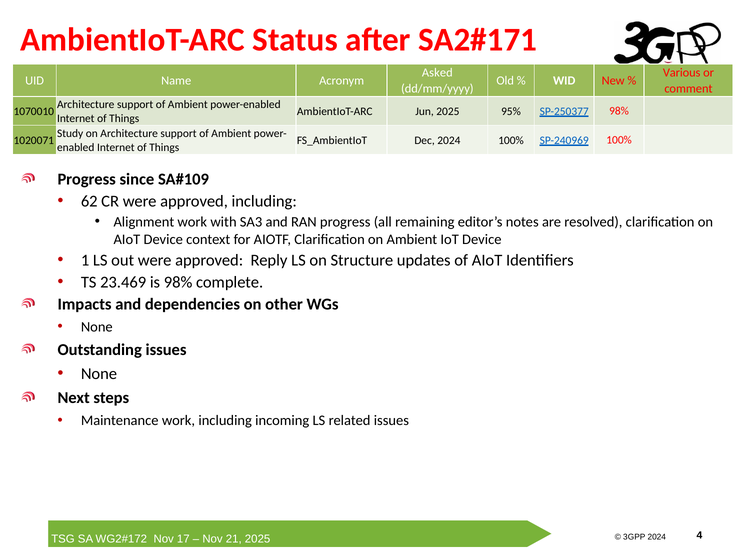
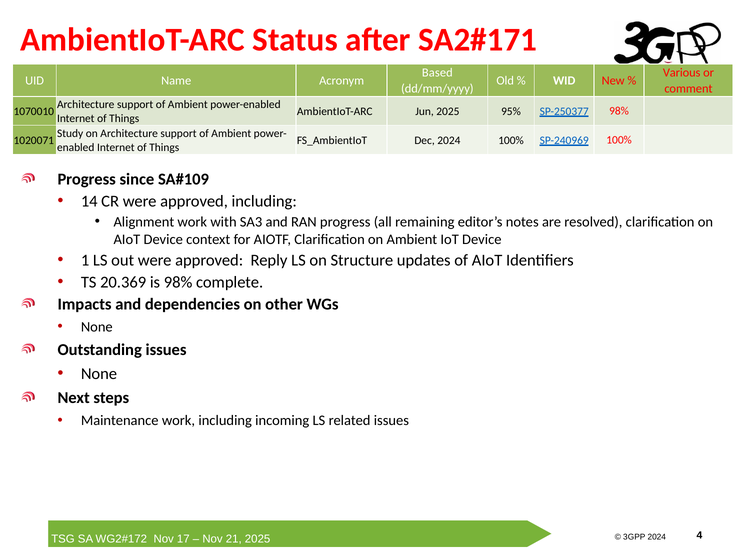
Asked: Asked -> Based
62: 62 -> 14
23.469: 23.469 -> 20.369
